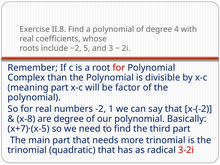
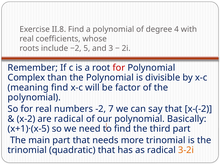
meaning part: part -> find
1: 1 -> 7
x-8: x-8 -> x-2
are degree: degree -> radical
x+7)·(x-5: x+7)·(x-5 -> x+1)·(x-5
3-2i colour: red -> orange
